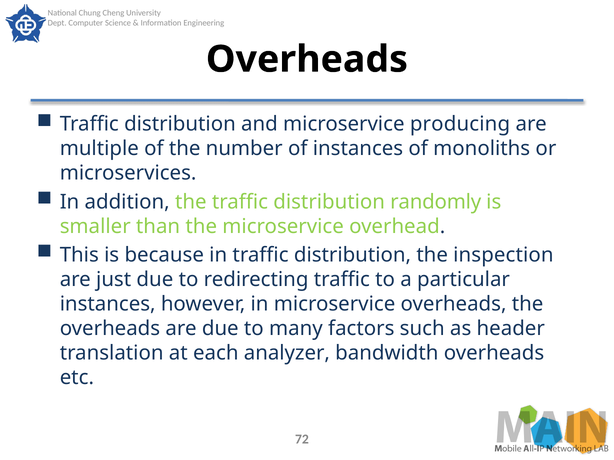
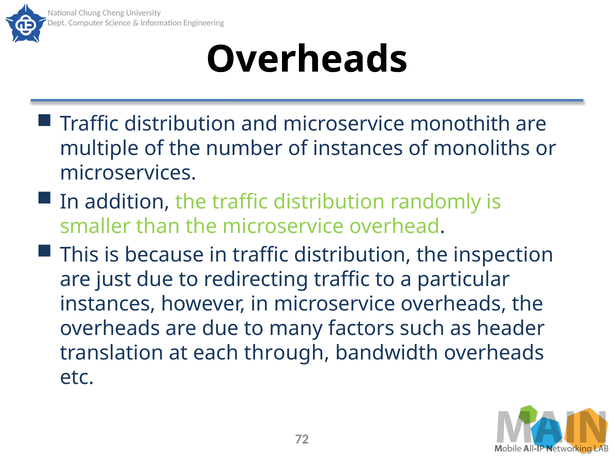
producing: producing -> monothith
analyzer: analyzer -> through
